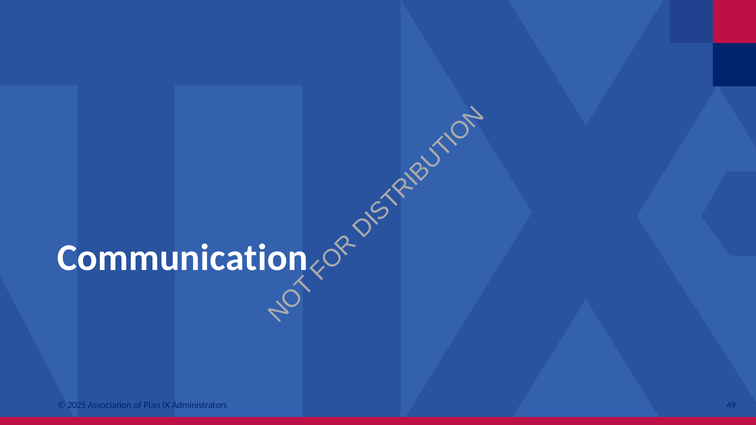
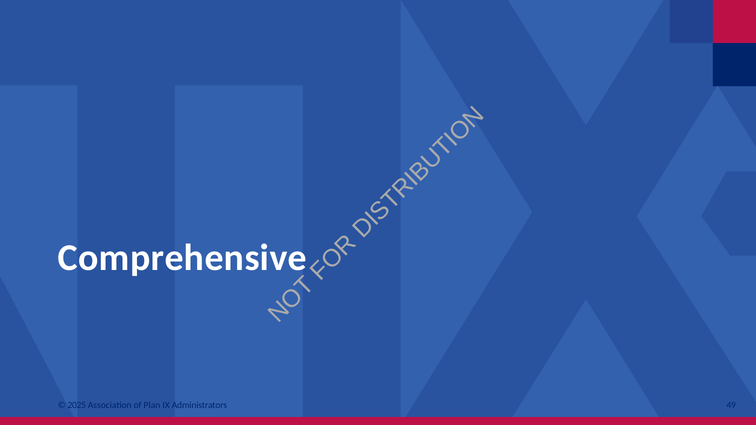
Communication: Communication -> Comprehensive
